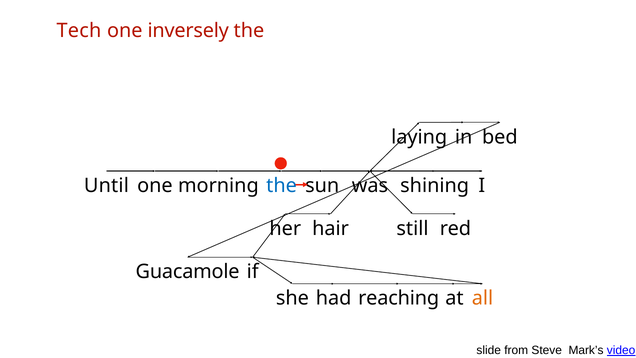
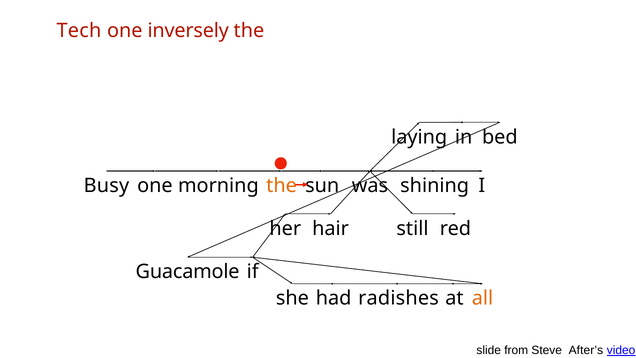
Until: Until -> Busy
the at (282, 186) colour: blue -> orange
reaching: reaching -> radishes
Mark’s: Mark’s -> After’s
